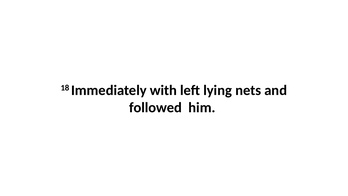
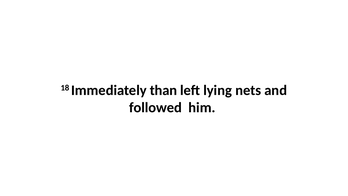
with: with -> than
